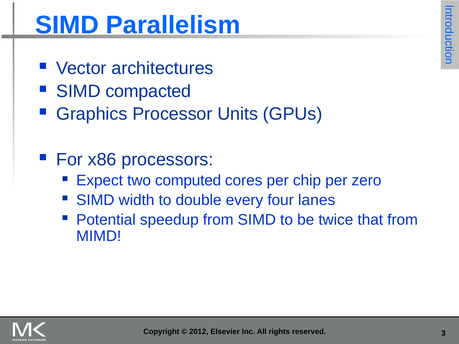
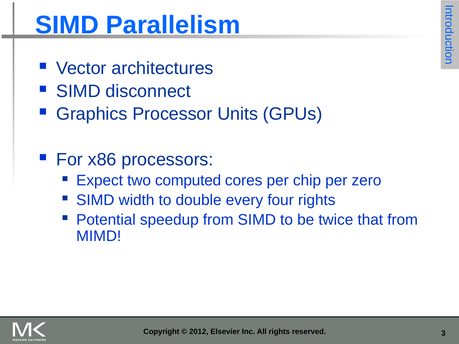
compacted: compacted -> disconnect
four lanes: lanes -> rights
